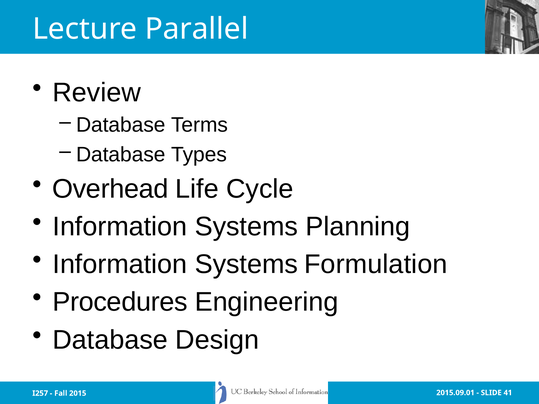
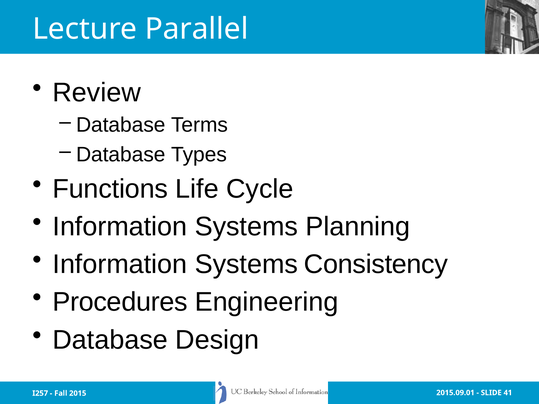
Overhead: Overhead -> Functions
Formulation: Formulation -> Consistency
